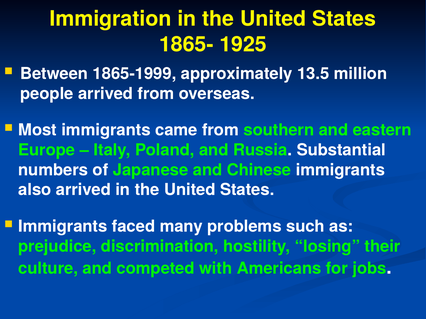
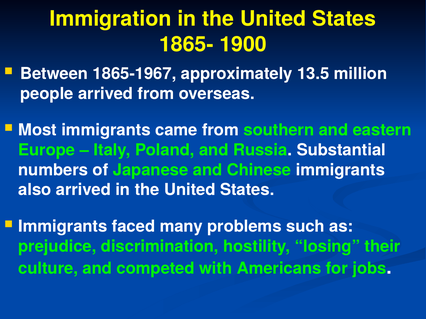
1925: 1925 -> 1900
1865-1999: 1865-1999 -> 1865-1967
